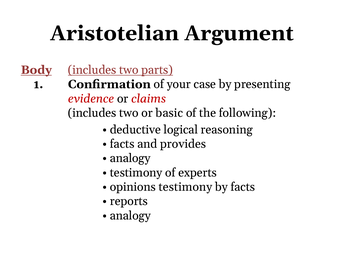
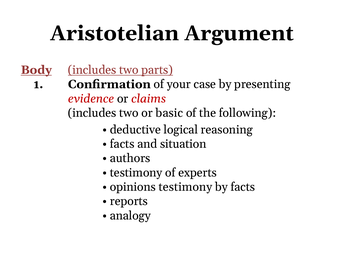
provides: provides -> situation
analogy at (130, 158): analogy -> authors
